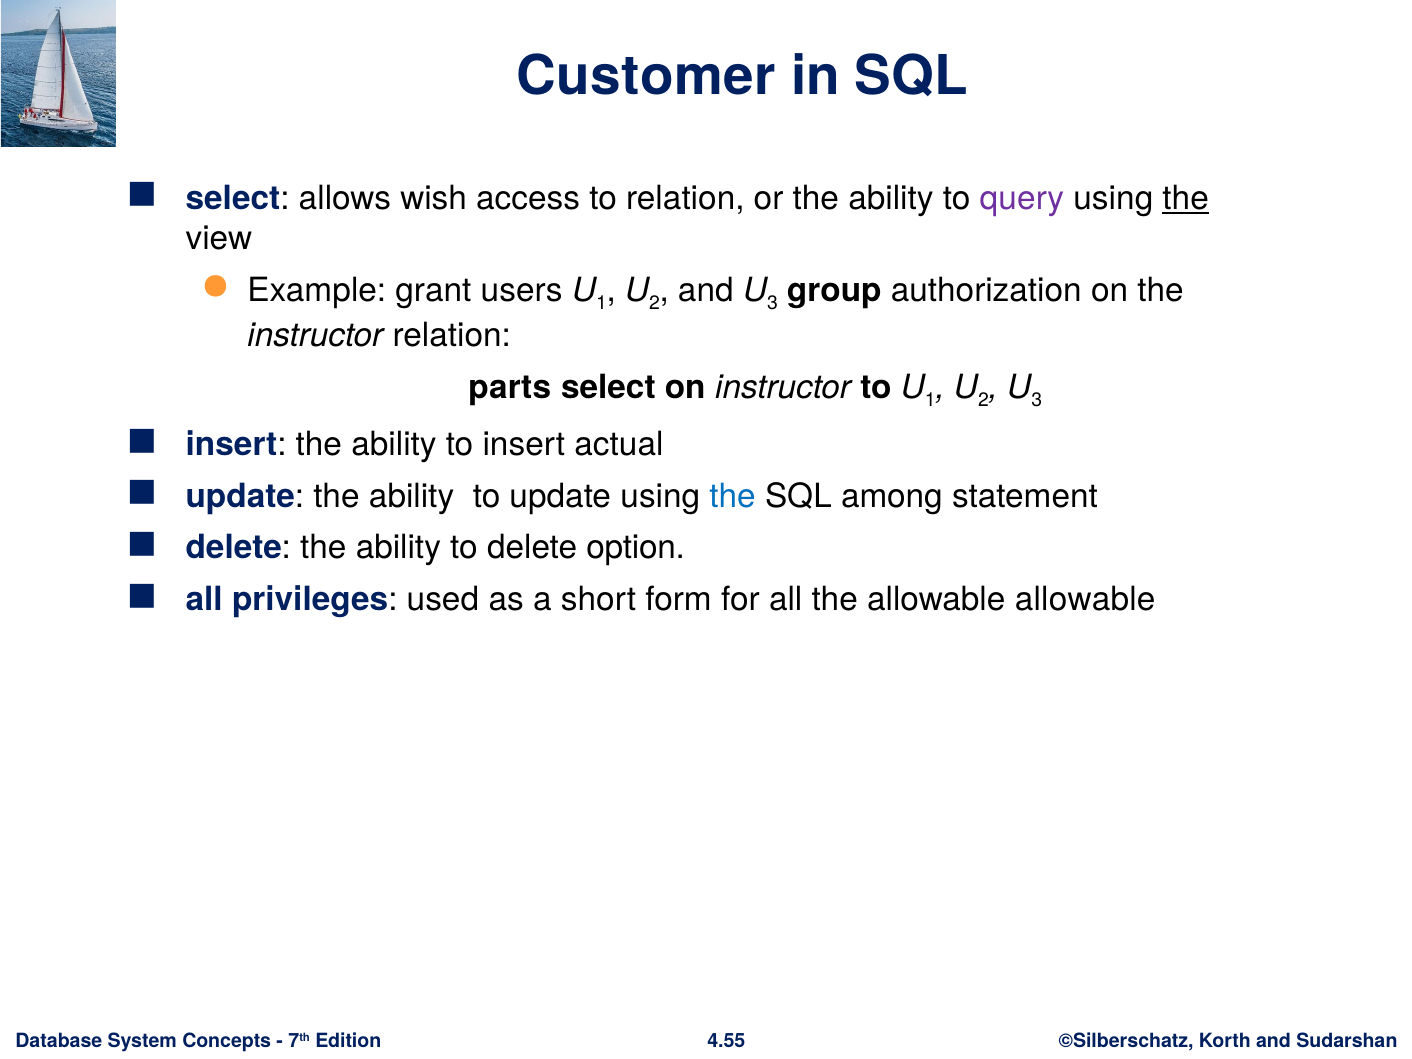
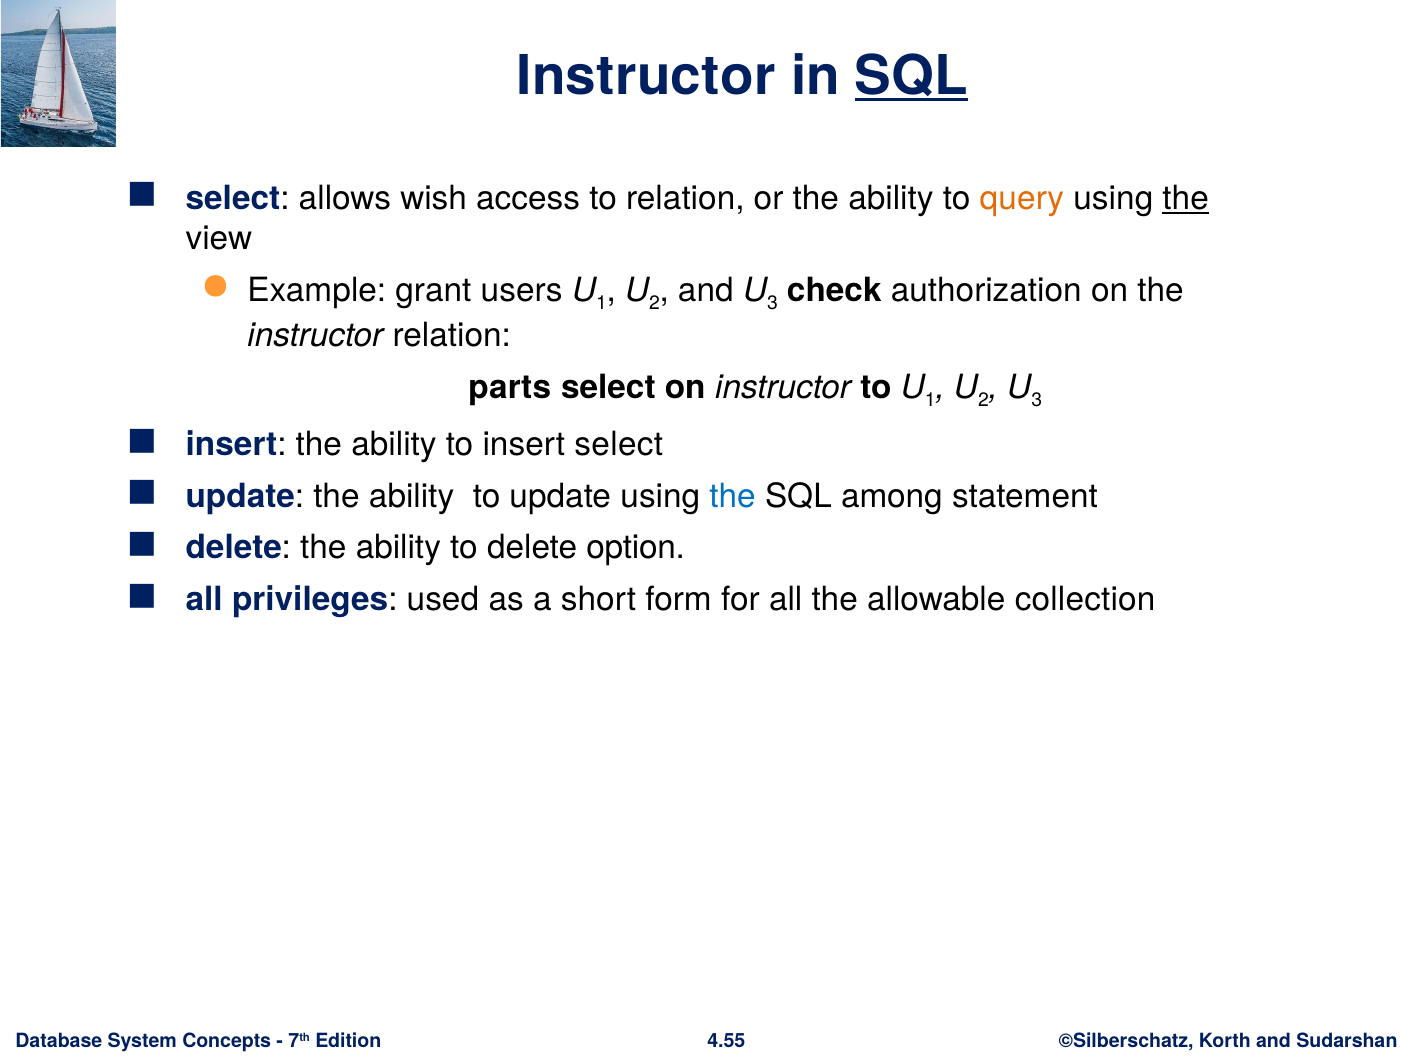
Customer at (646, 76): Customer -> Instructor
SQL at (911, 76) underline: none -> present
query colour: purple -> orange
group: group -> check
insert actual: actual -> select
allowable allowable: allowable -> collection
